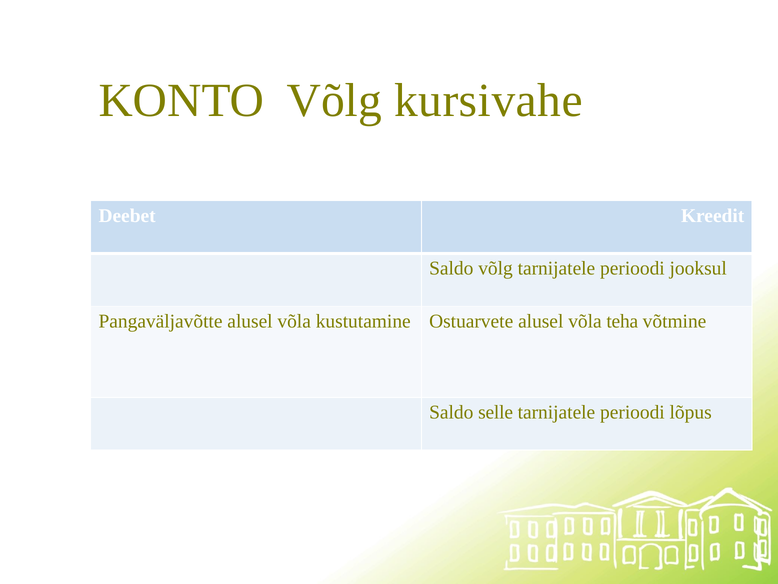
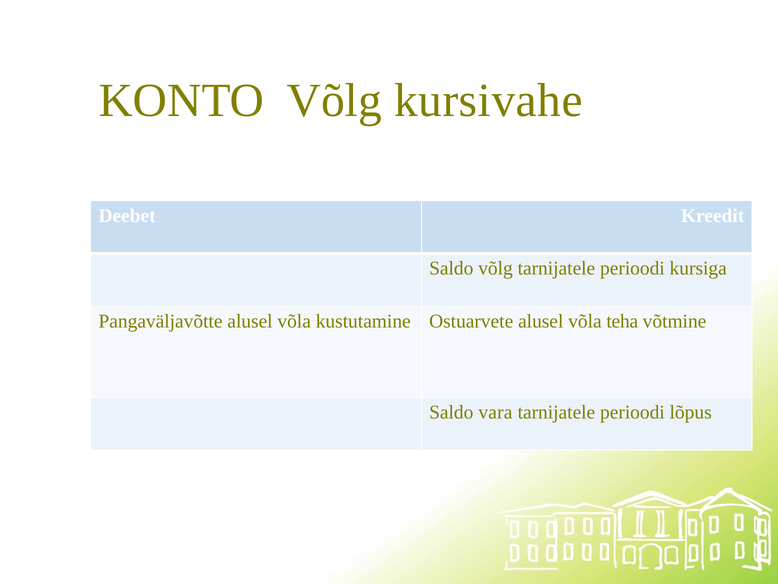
jooksul: jooksul -> kursiga
selle: selle -> vara
